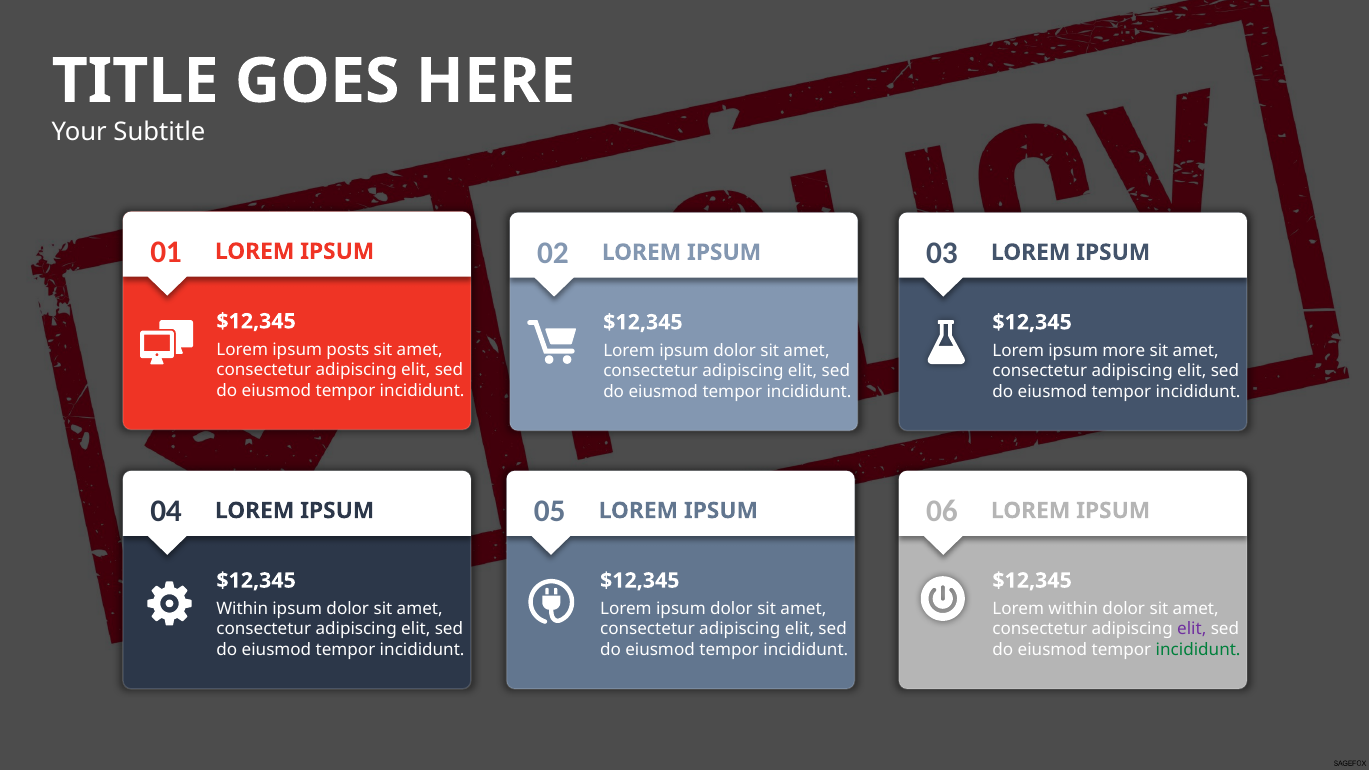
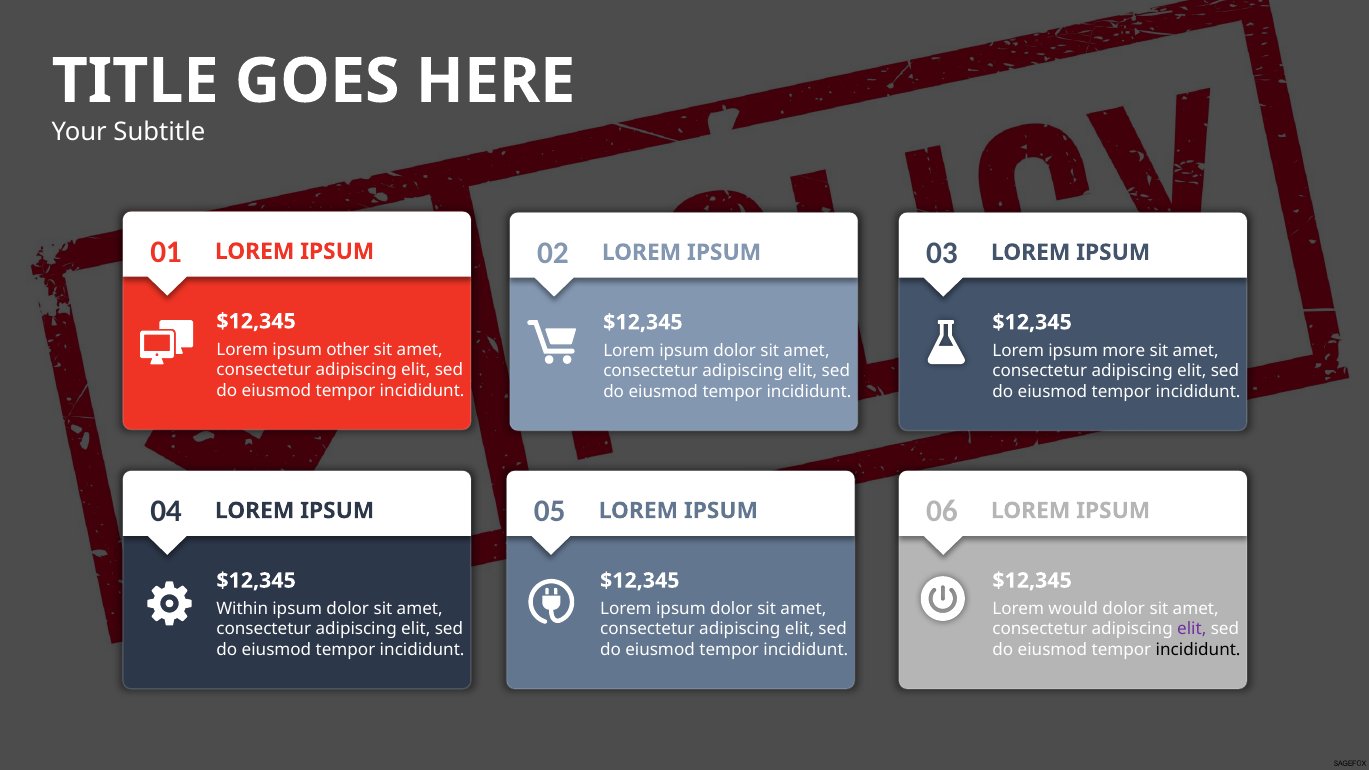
posts: posts -> other
Lorem within: within -> would
incididunt at (1198, 650) colour: green -> black
